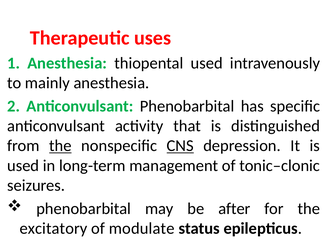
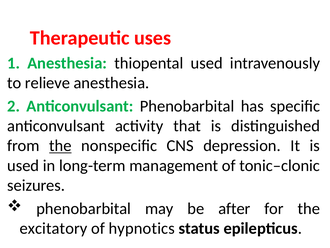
mainly: mainly -> relieve
CNS underline: present -> none
modulate: modulate -> hypnotics
